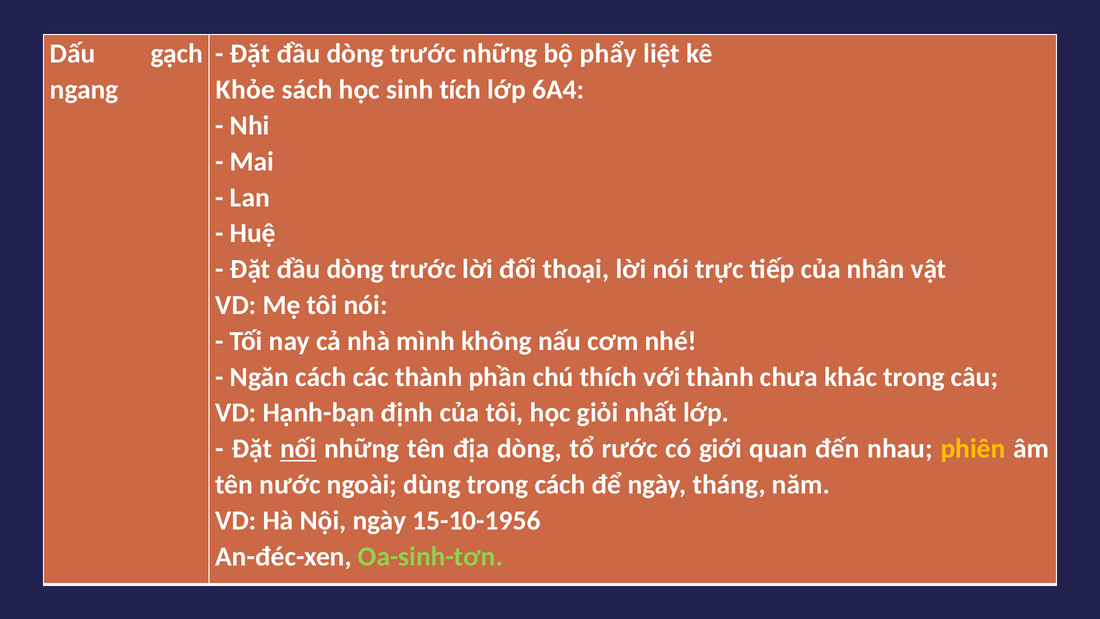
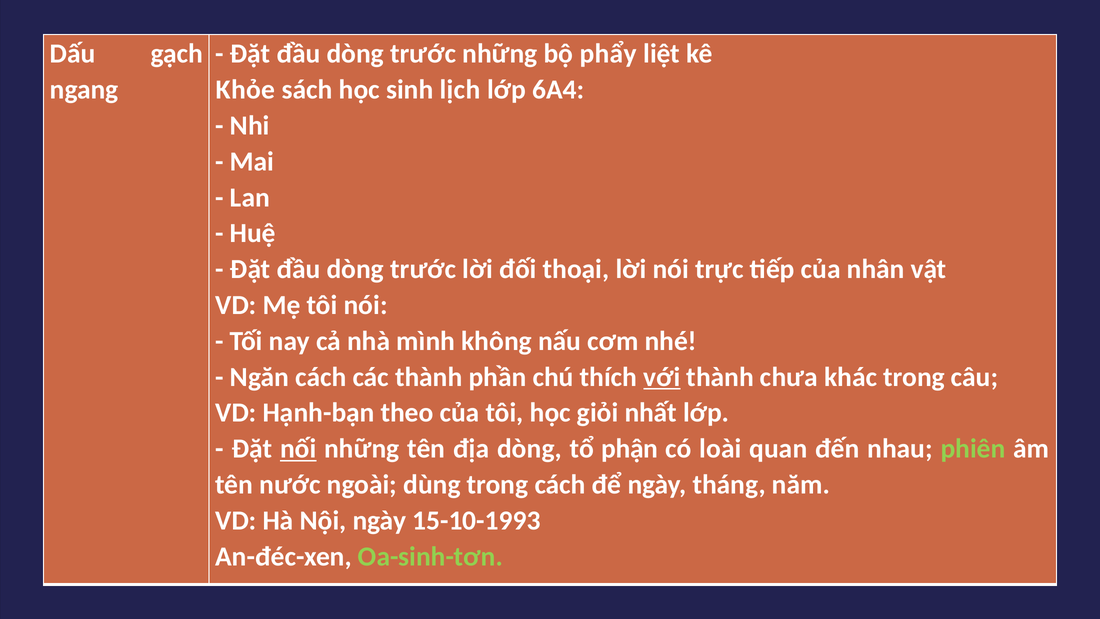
tích: tích -> lịch
với underline: none -> present
định: định -> theo
rước: rước -> phận
giới: giới -> loài
phiên colour: yellow -> light green
15-10-1956: 15-10-1956 -> 15-10-1993
